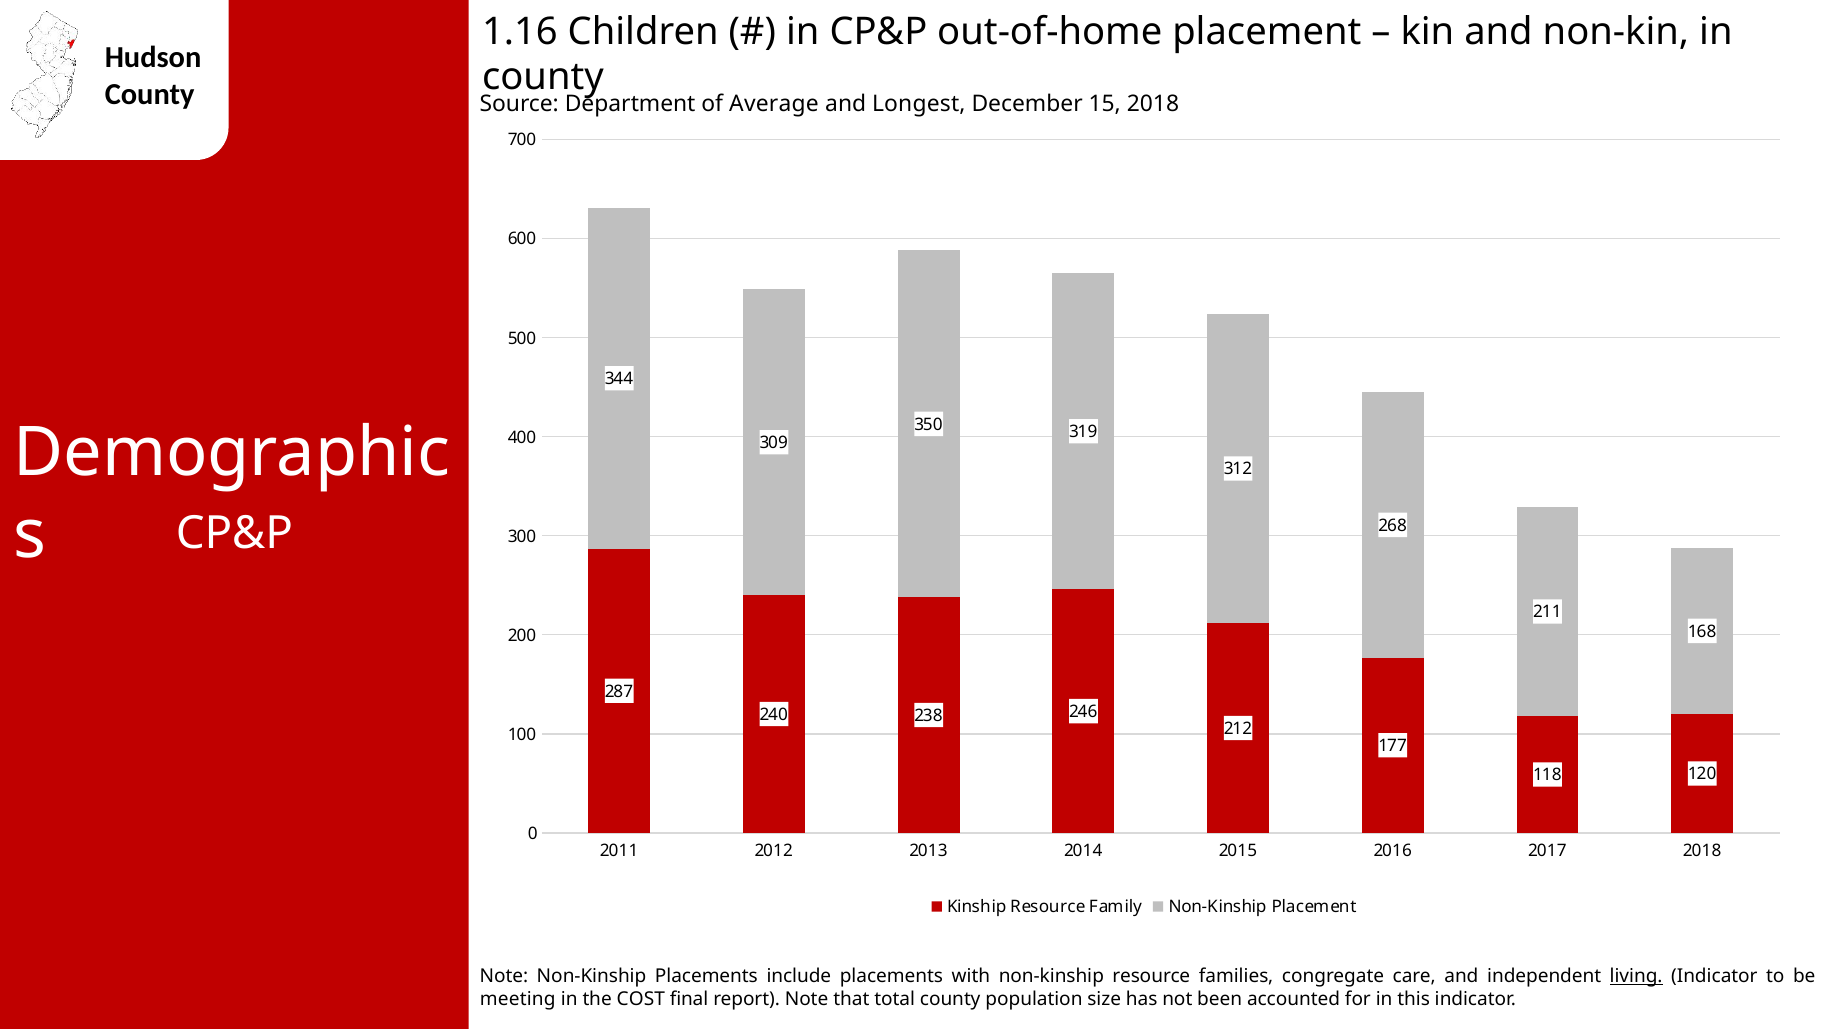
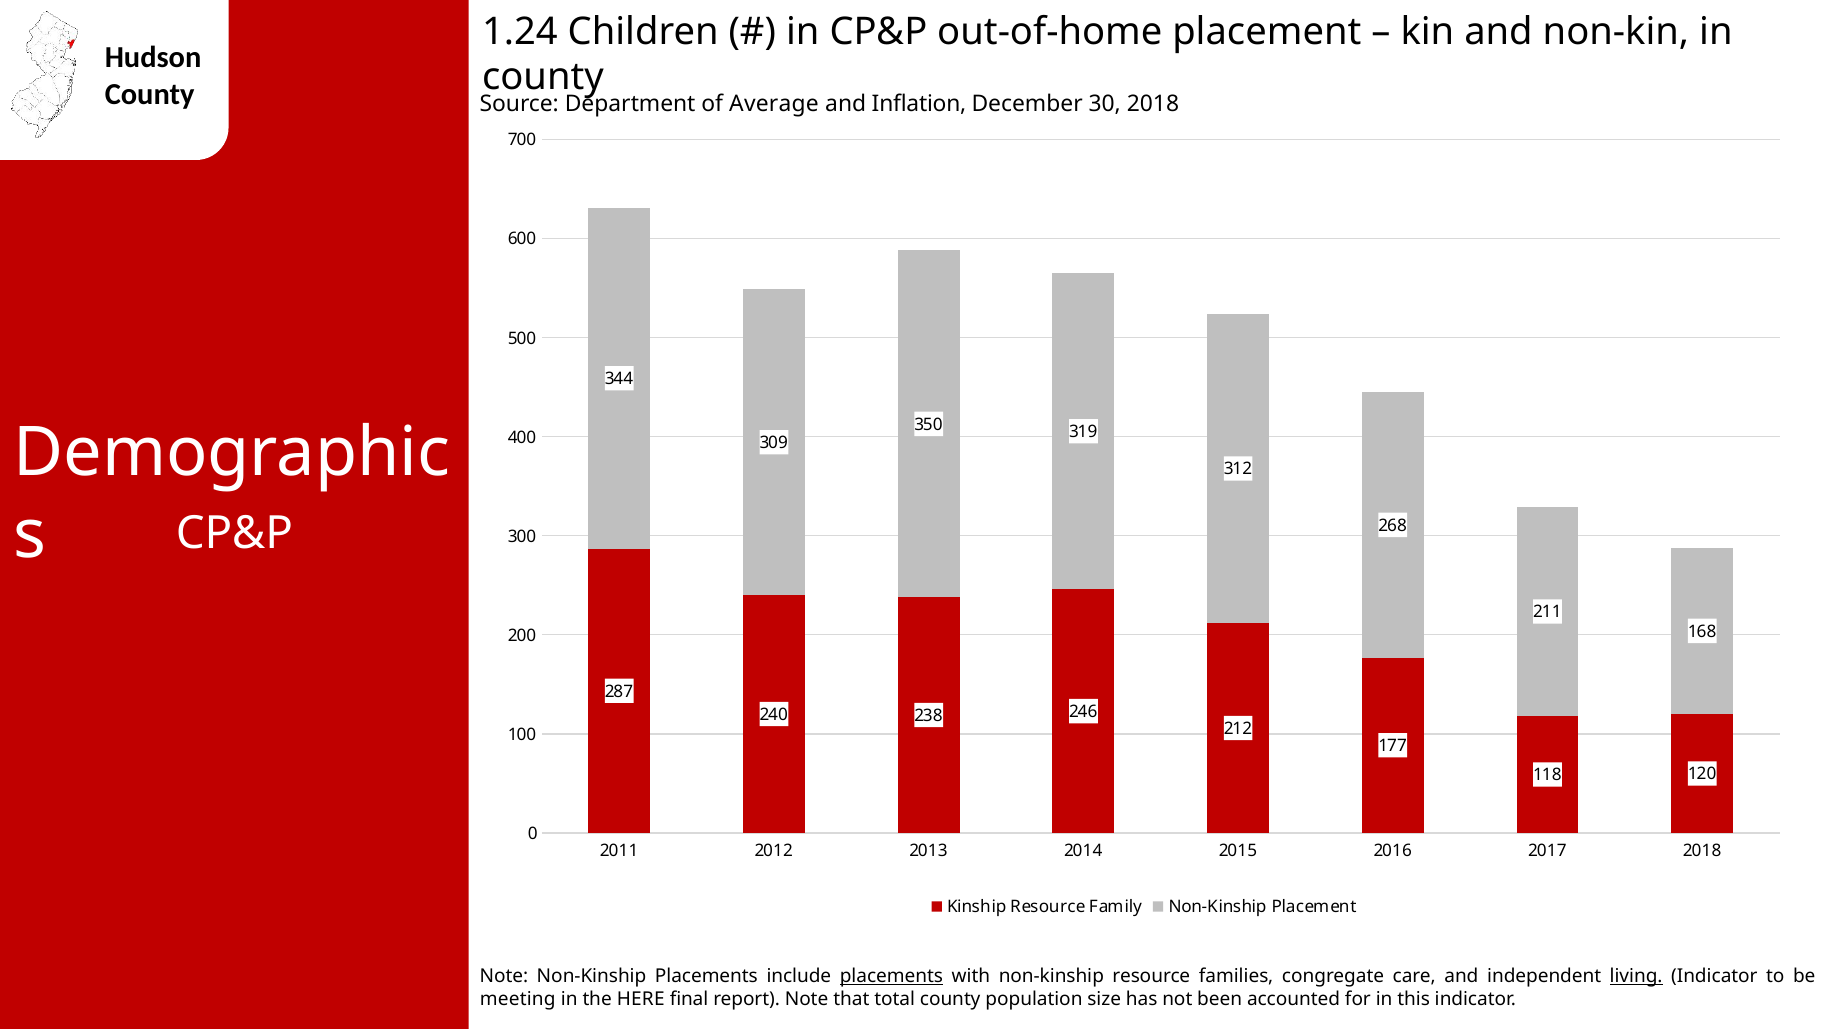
1.16: 1.16 -> 1.24
Longest: Longest -> Inflation
15: 15 -> 30
placements at (891, 976) underline: none -> present
COST: COST -> HERE
